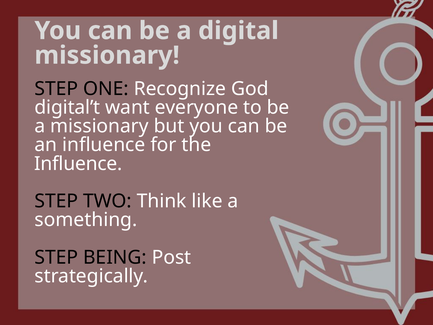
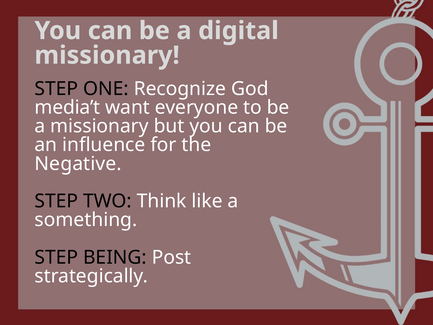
digital’t: digital’t -> media’t
Influence at (78, 164): Influence -> Negative
